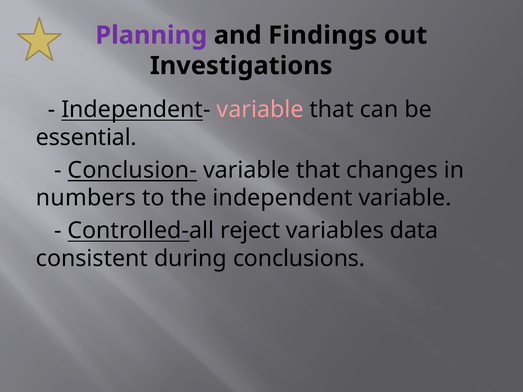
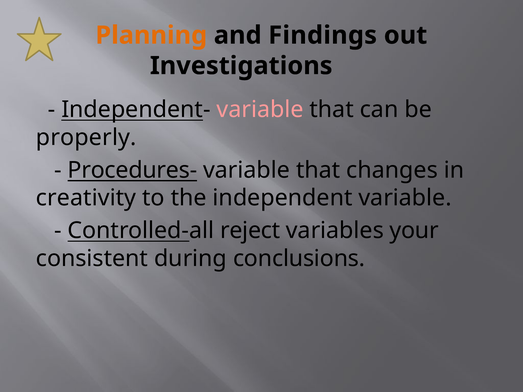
Planning colour: purple -> orange
essential: essential -> properly
Conclusion-: Conclusion- -> Procedures-
numbers: numbers -> creativity
data: data -> your
